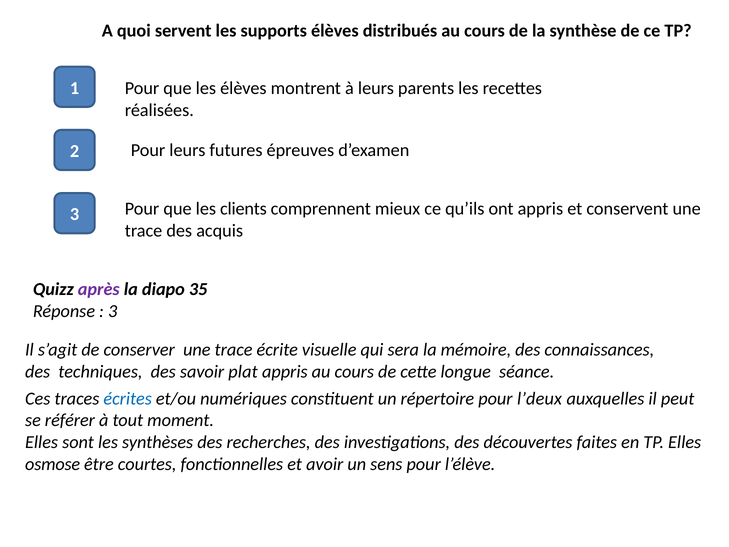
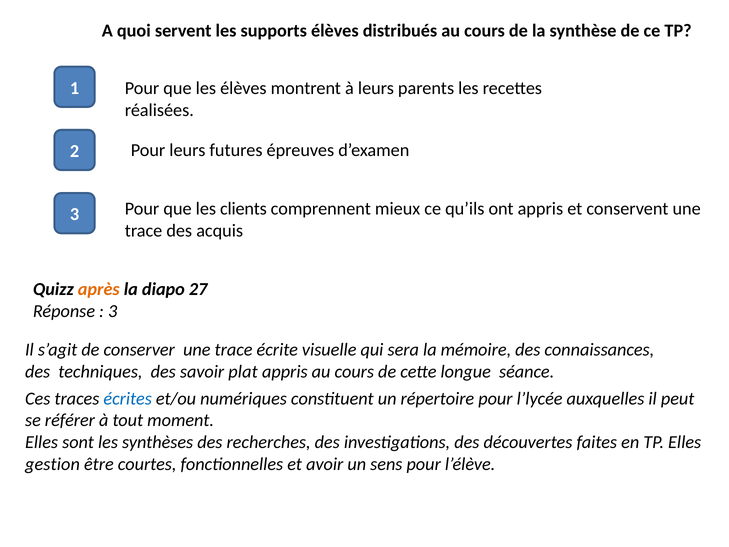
après colour: purple -> orange
35: 35 -> 27
l’deux: l’deux -> l’lycée
osmose: osmose -> gestion
